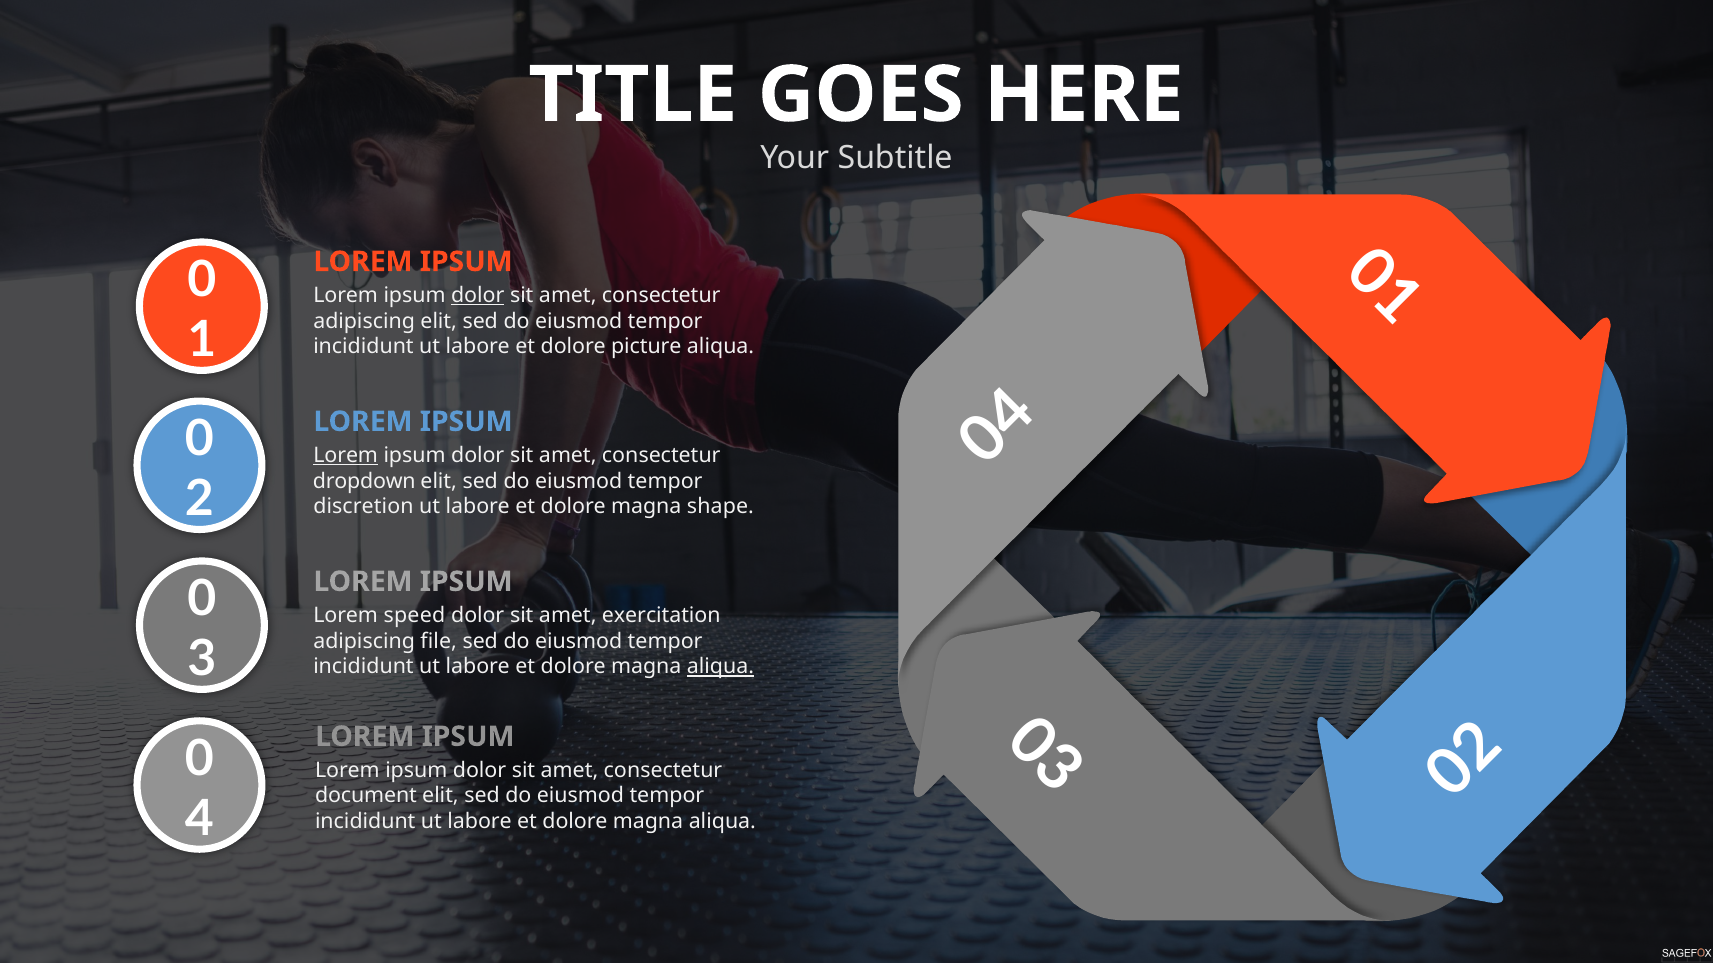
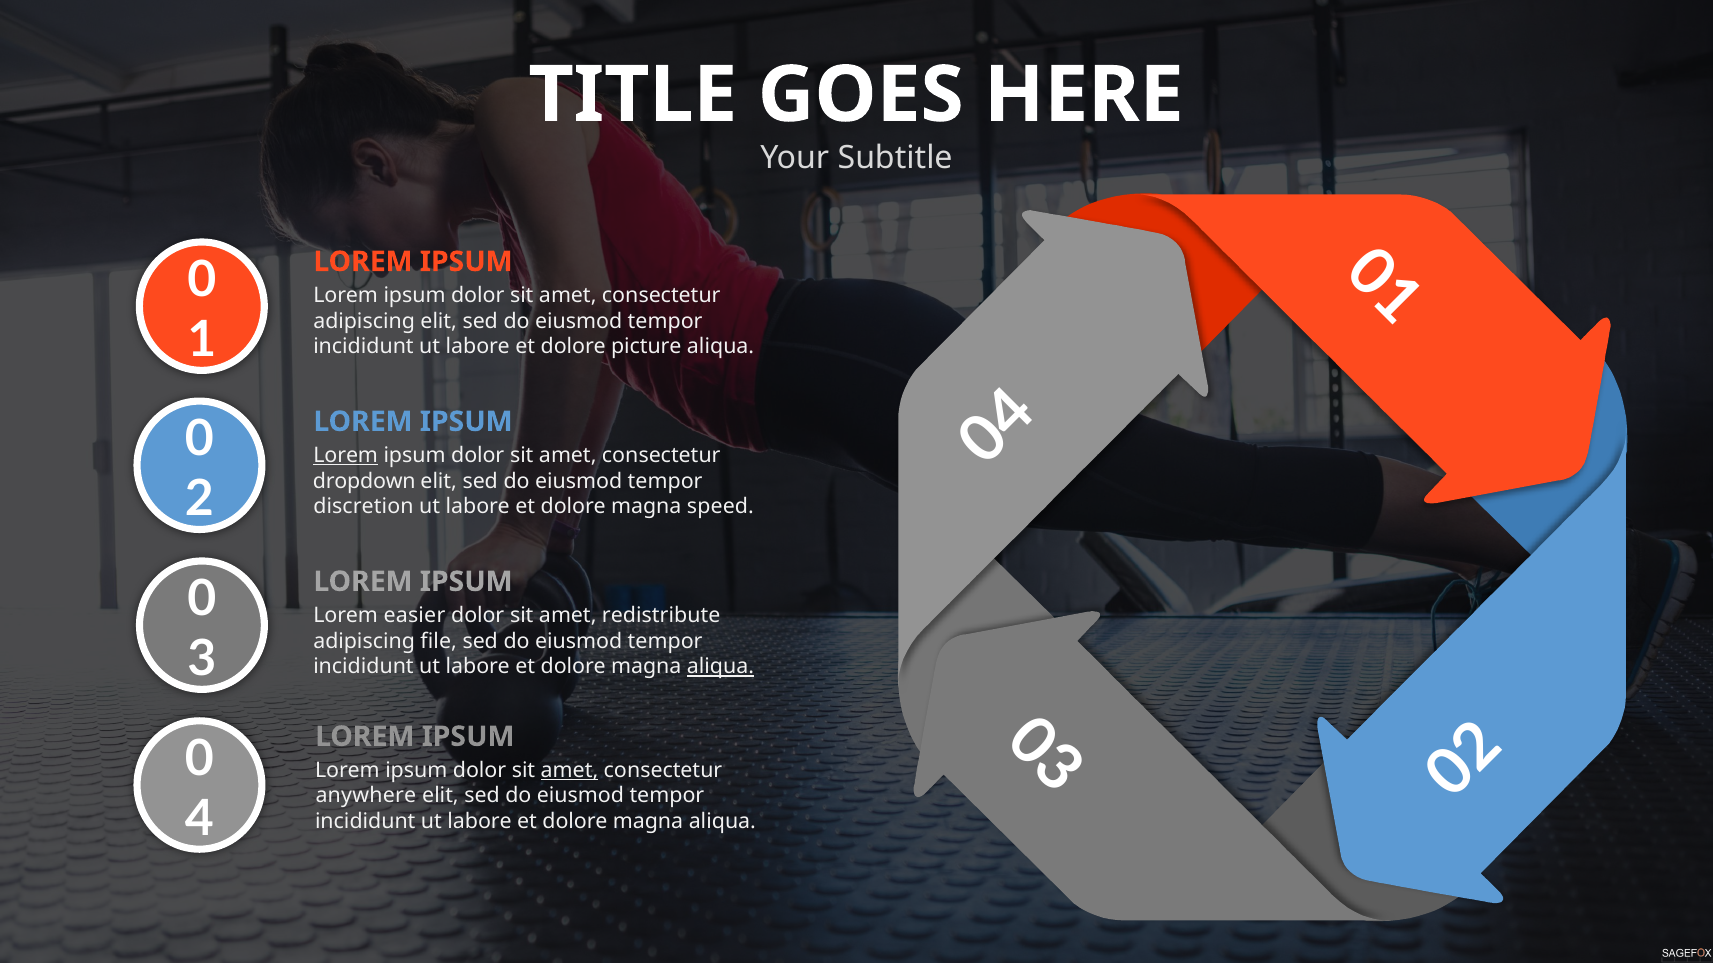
dolor at (478, 296) underline: present -> none
shape: shape -> speed
speed: speed -> easier
exercitation: exercitation -> redistribute
amet at (569, 771) underline: none -> present
document: document -> anywhere
